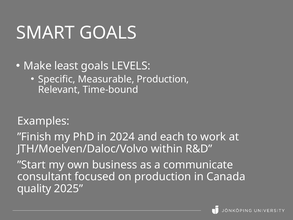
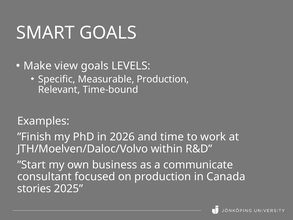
least: least -> view
2024: 2024 -> 2026
each: each -> time
quality: quality -> stories
